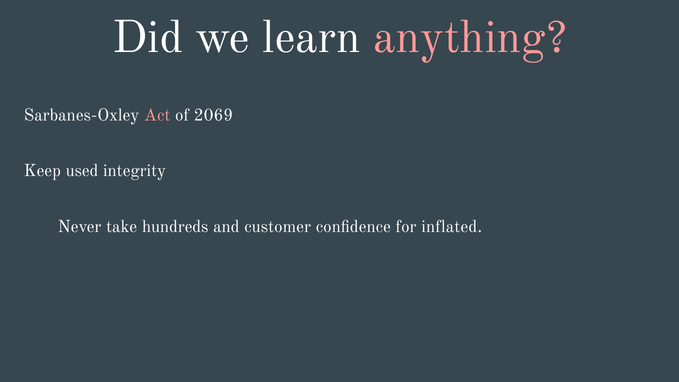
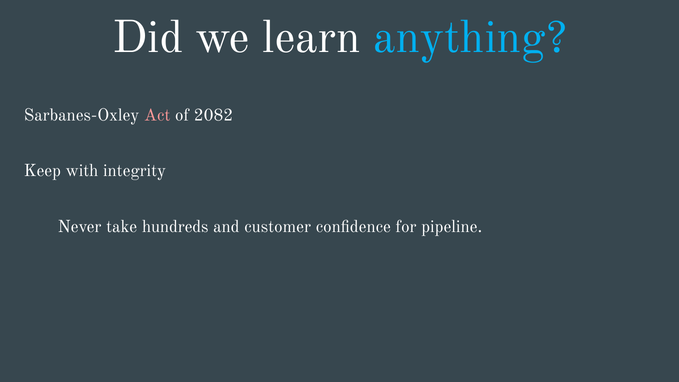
anything colour: pink -> light blue
2069: 2069 -> 2082
used: used -> with
inflated: inflated -> pipeline
